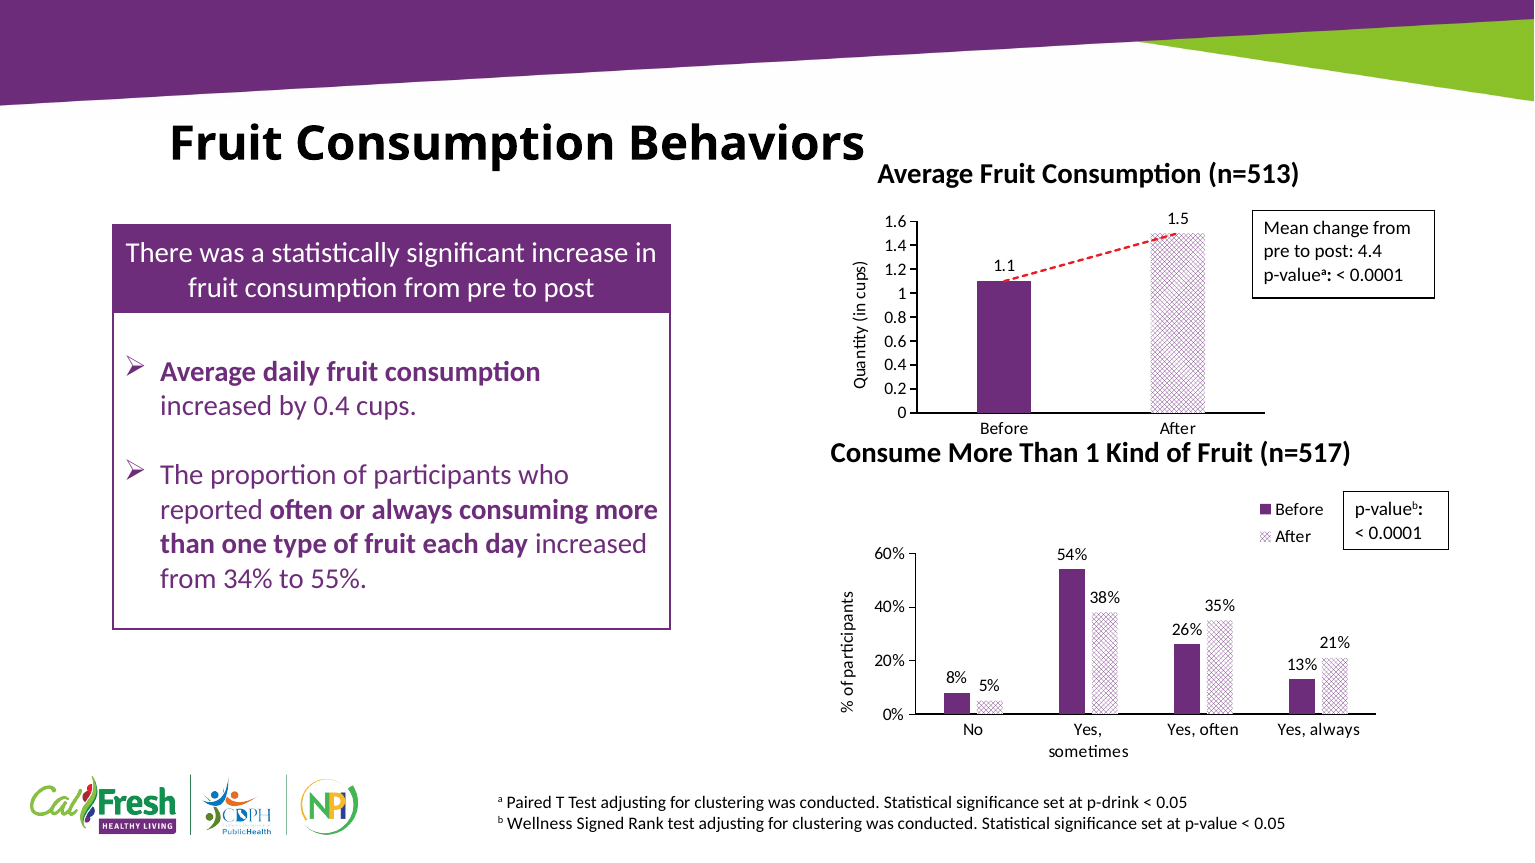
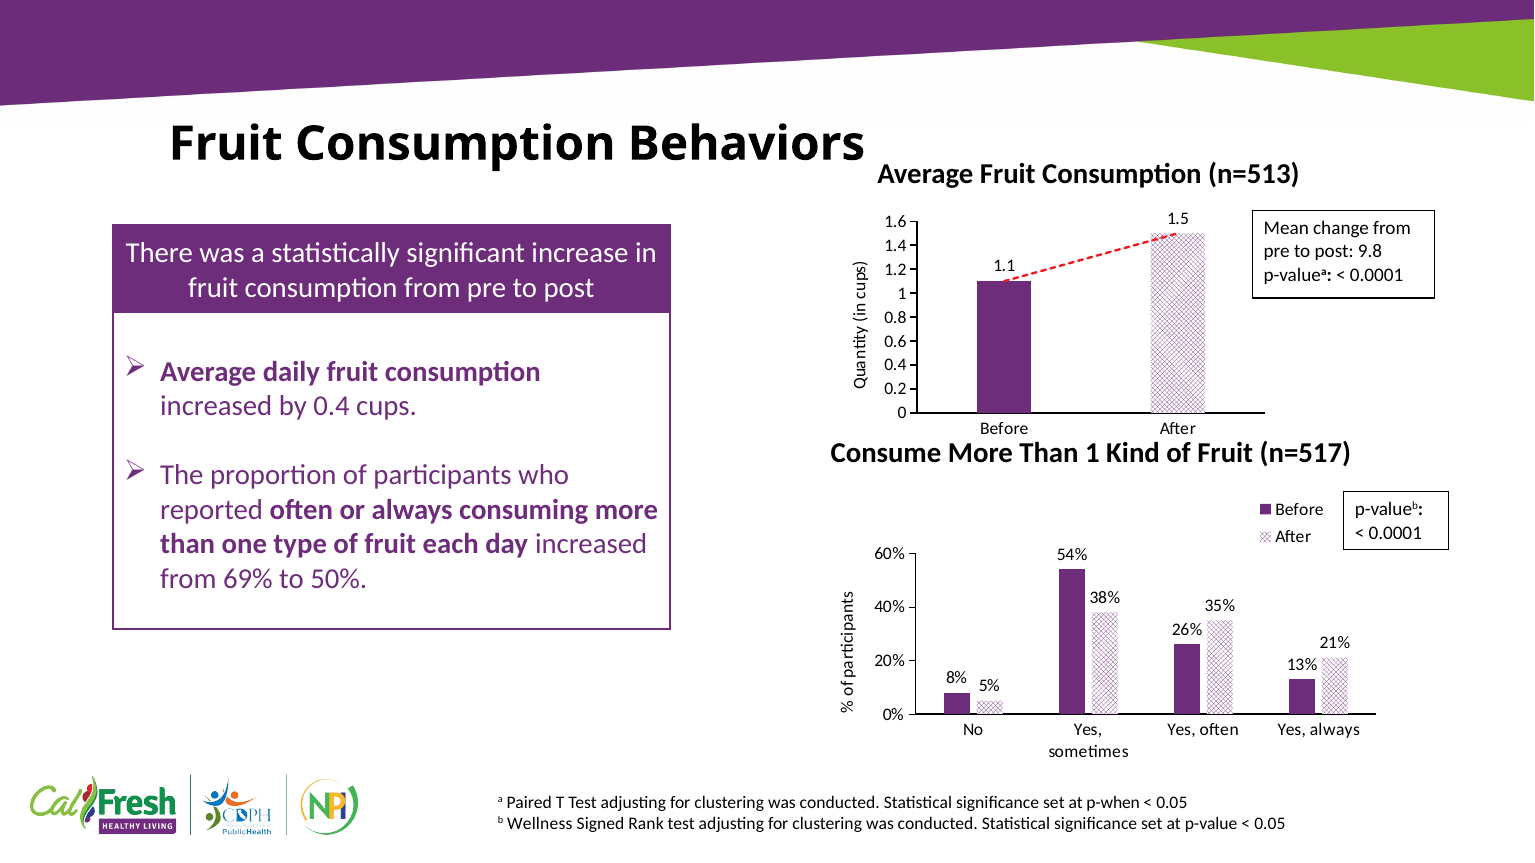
4.4: 4.4 -> 9.8
34%: 34% -> 69%
55%: 55% -> 50%
p-drink: p-drink -> p-when
